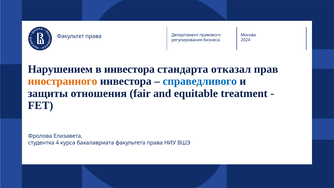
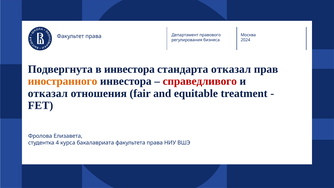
Нарушением: Нарушением -> Подвергнута
справедливого colour: blue -> red
защиты at (48, 93): защиты -> отказал
